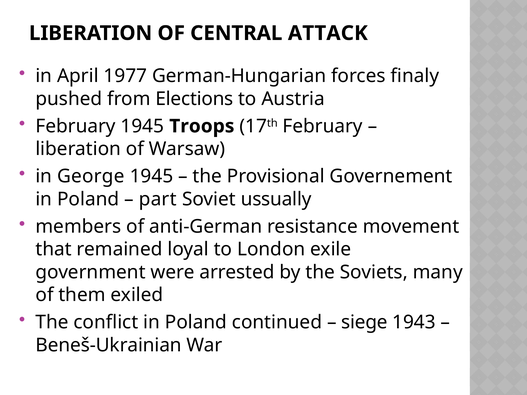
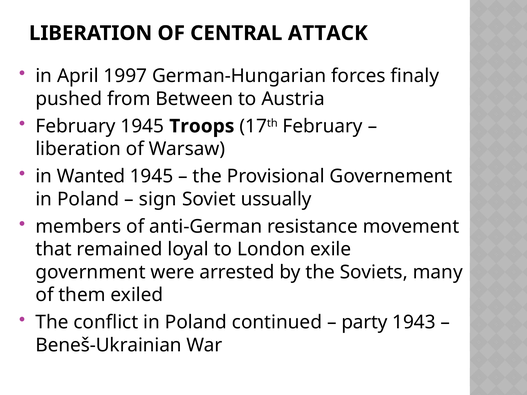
1977: 1977 -> 1997
Elections: Elections -> Between
George: George -> Wanted
part: part -> sign
siege: siege -> party
